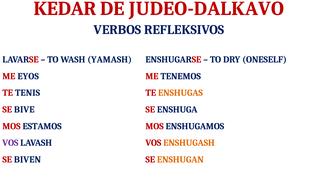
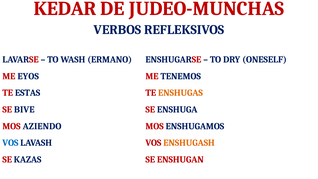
JUDEO-DALKAVO: JUDEO-DALKAVO -> JUDEO-MUNCHAS
YAMASH: YAMASH -> ERMANO
TENIS: TENIS -> ESTAS
ESTAMOS: ESTAMOS -> AZIENDO
VOS at (10, 143) colour: purple -> blue
BIVEN: BIVEN -> KAZAS
ENSHUGAN colour: orange -> red
